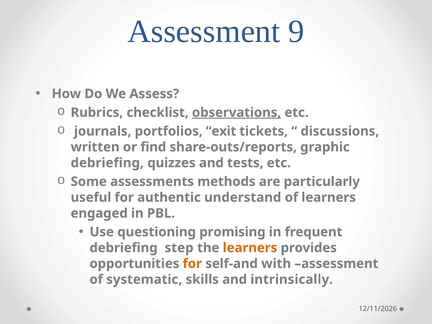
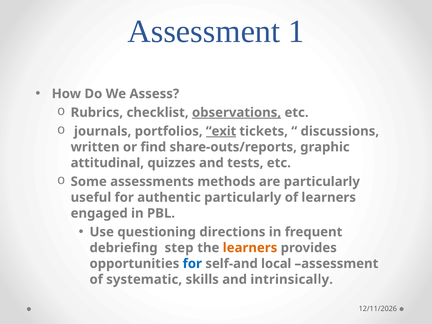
9: 9 -> 1
exit underline: none -> present
debriefing at (107, 163): debriefing -> attitudinal
authentic understand: understand -> particularly
promising: promising -> directions
for at (192, 264) colour: orange -> blue
with: with -> local
